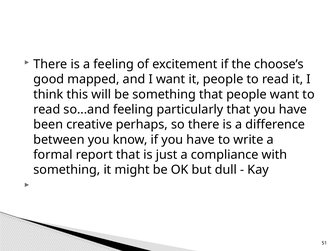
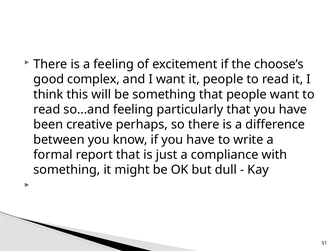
mapped: mapped -> complex
